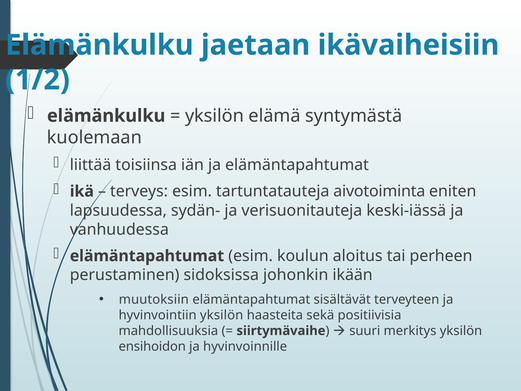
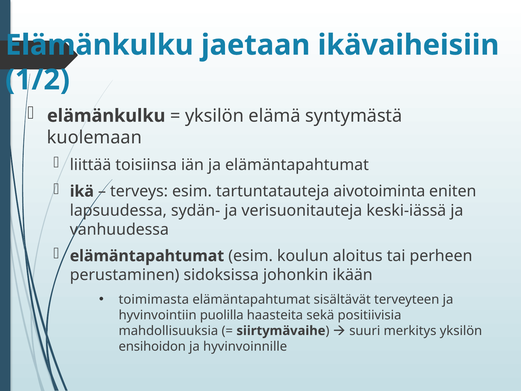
muutoksiin: muutoksiin -> toimimasta
hyvinvointiin yksilön: yksilön -> puolilla
